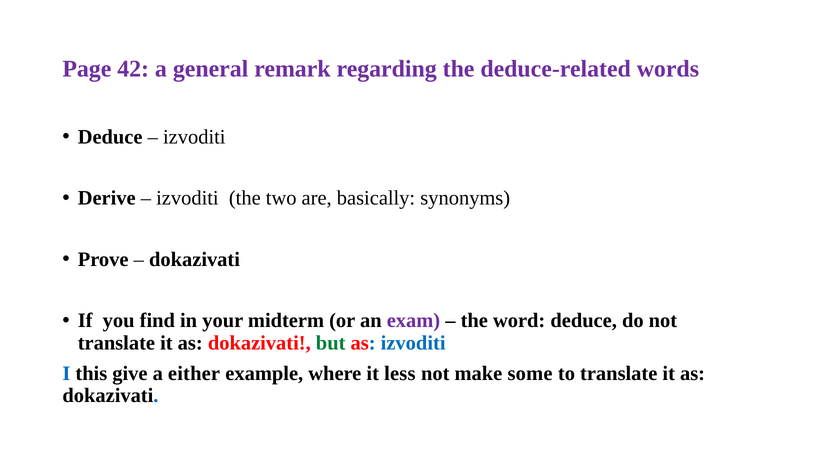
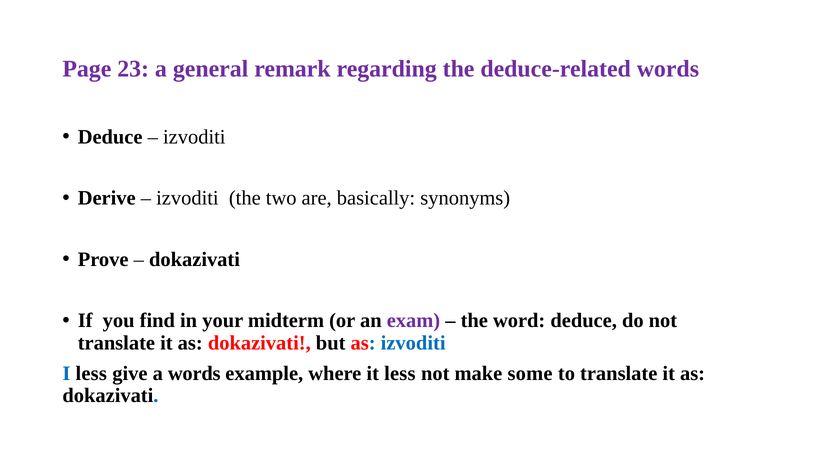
42: 42 -> 23
but colour: green -> black
I this: this -> less
a either: either -> words
